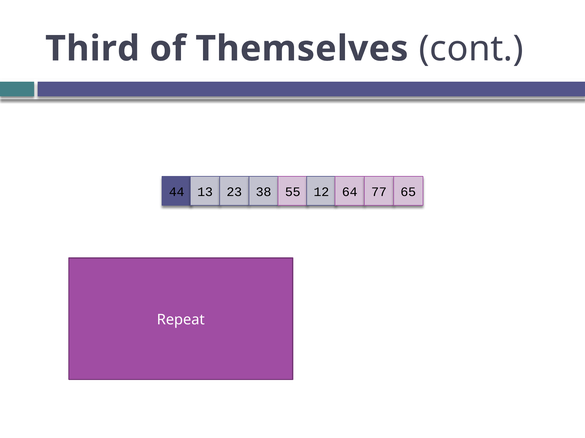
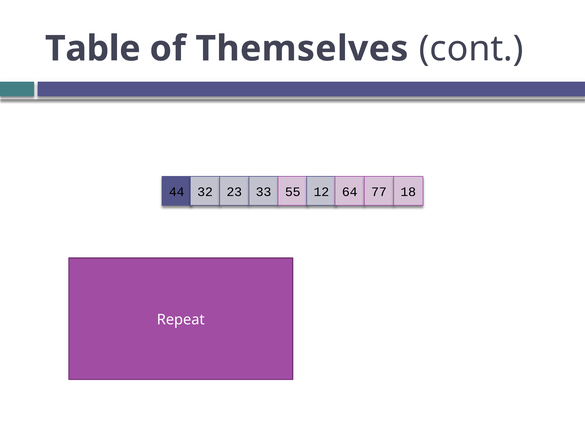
Third: Third -> Table
13: 13 -> 32
38: 38 -> 33
65: 65 -> 18
